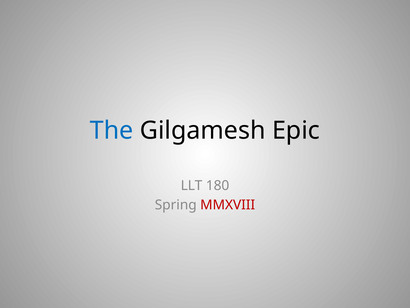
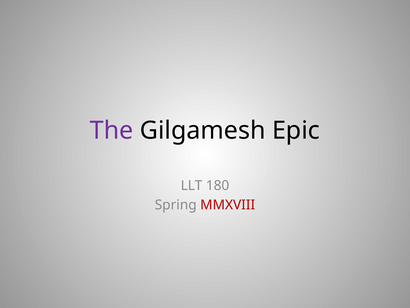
The colour: blue -> purple
